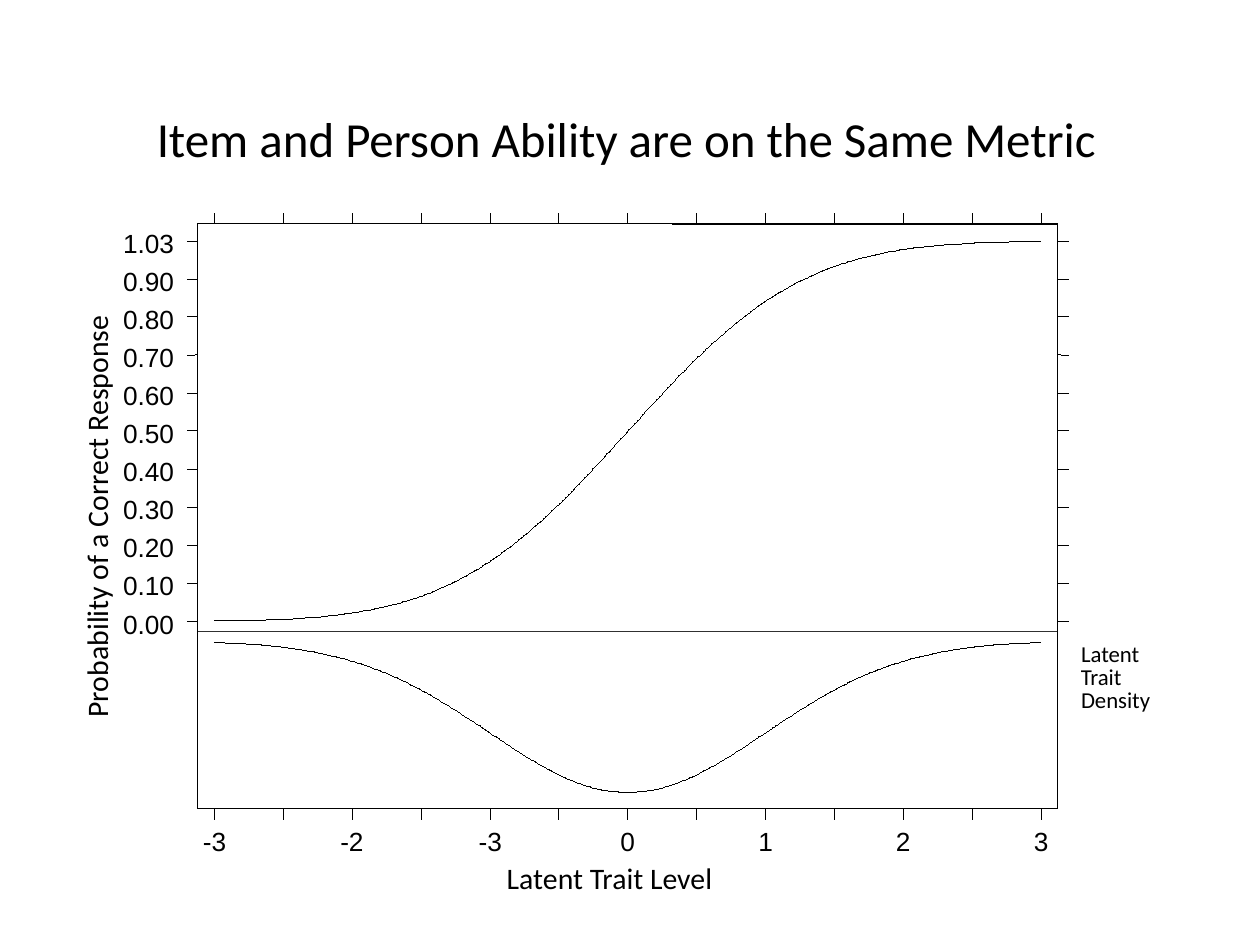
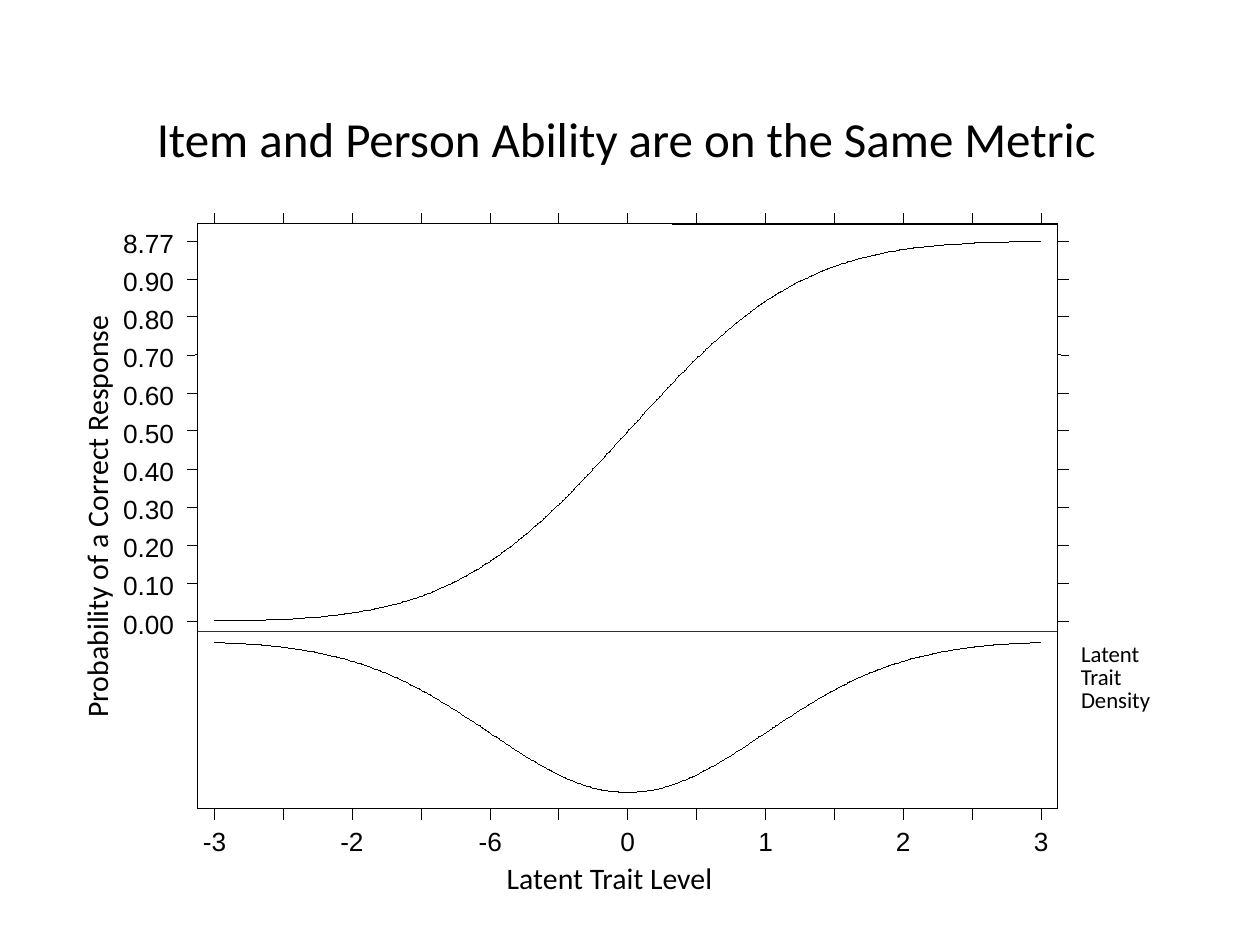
1.03: 1.03 -> 8.77
-2 -3: -3 -> -6
